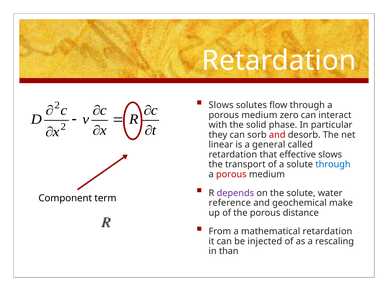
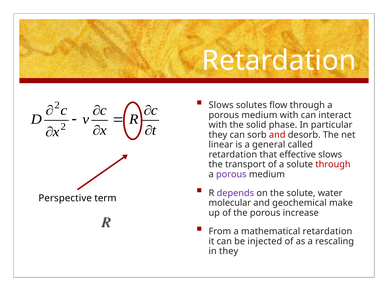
medium zero: zero -> with
through at (333, 164) colour: blue -> red
porous at (231, 174) colour: red -> purple
Component: Component -> Perspective
reference: reference -> molecular
distance: distance -> increase
in than: than -> they
